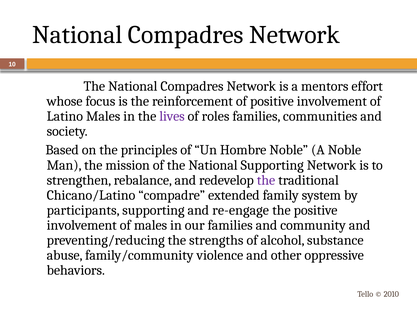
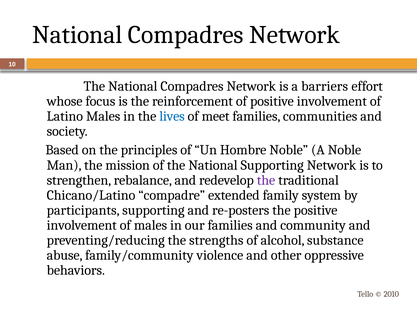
mentors: mentors -> barriers
lives colour: purple -> blue
roles: roles -> meet
re-engage: re-engage -> re-posters
